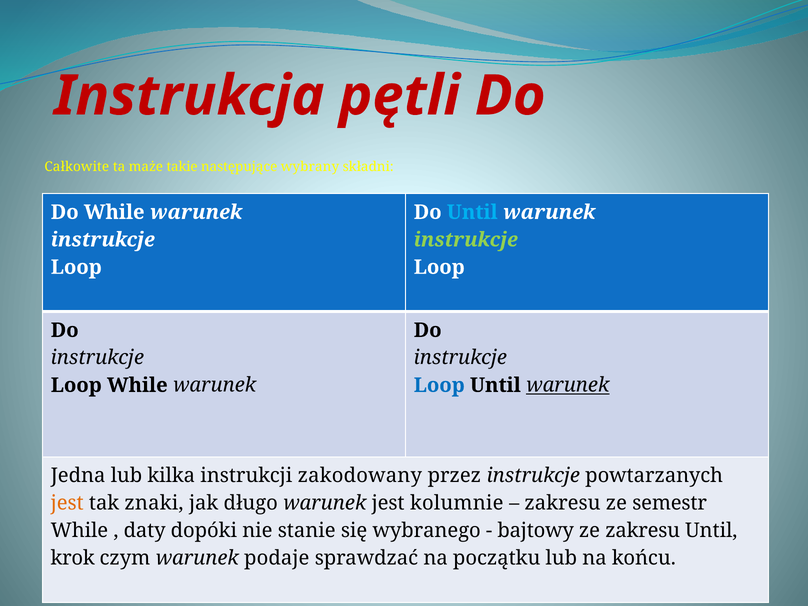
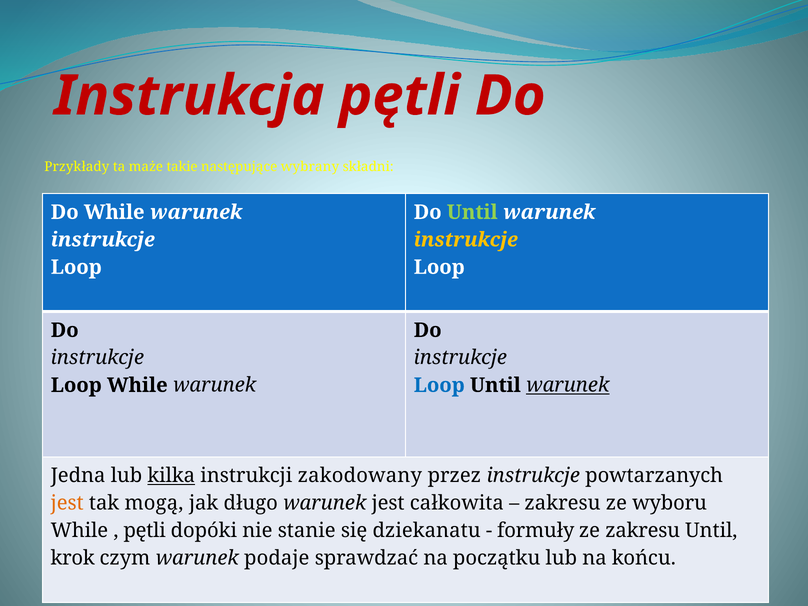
Całkowite: Całkowite -> Przykłady
Until at (472, 212) colour: light blue -> light green
instrukcje at (466, 240) colour: light green -> yellow
kilka underline: none -> present
znaki: znaki -> mogą
kolumnie: kolumnie -> całkowita
semestr: semestr -> wyboru
daty at (145, 531): daty -> pętli
wybranego: wybranego -> dziekanatu
bajtowy: bajtowy -> formuły
